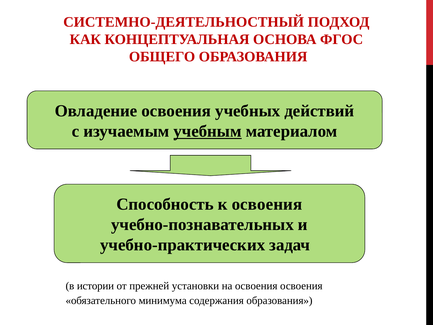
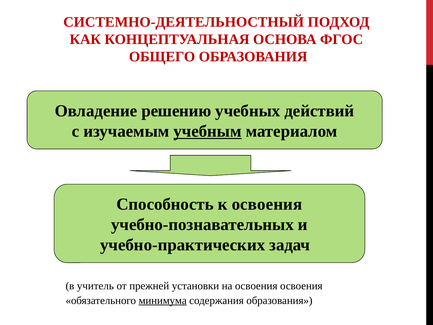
Овладение освоения: освоения -> решению
истории: истории -> учитель
минимума underline: none -> present
